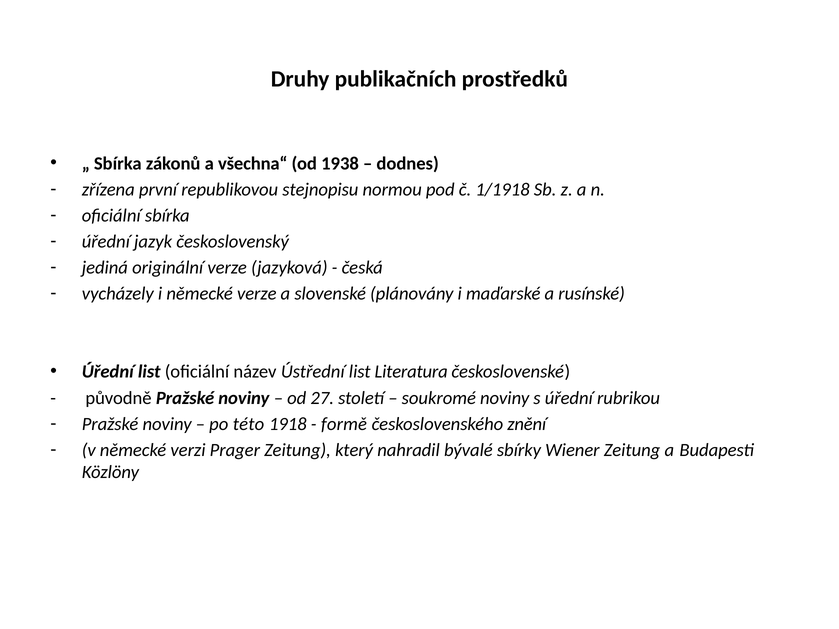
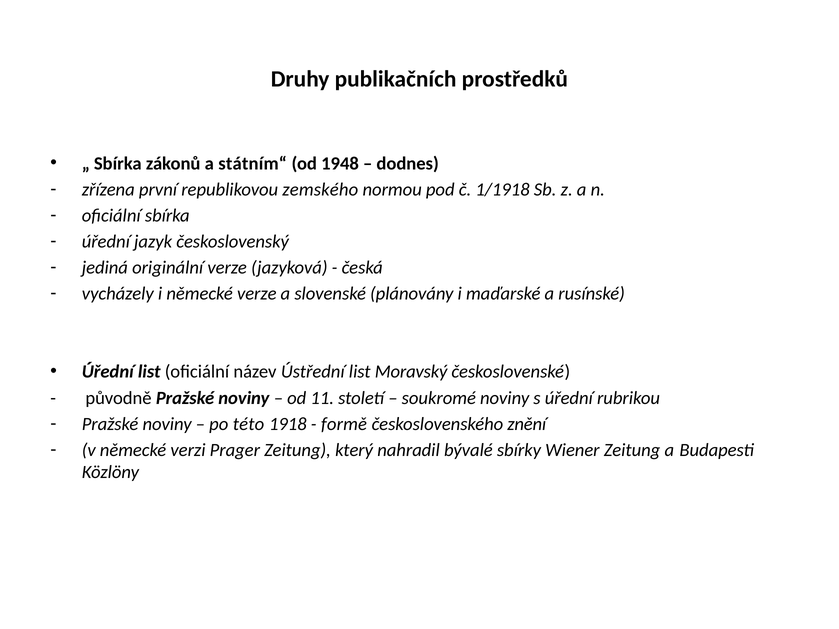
všechna“: všechna“ -> státním“
1938: 1938 -> 1948
stejnopisu: stejnopisu -> zemského
Literatura: Literatura -> Moravský
27: 27 -> 11
